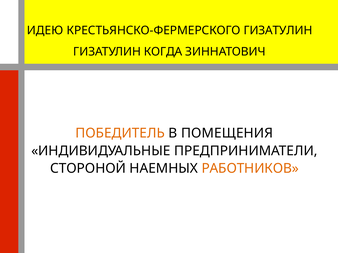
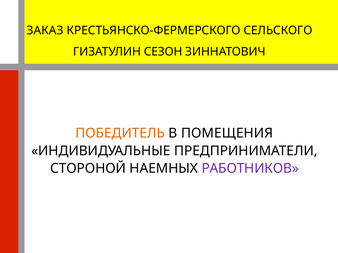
ИДЕЮ: ИДЕЮ -> ЗАКАЗ
КРЕСТЬЯНСКО-ФЕРМЕРСКОГО ГИЗАТУЛИН: ГИЗАТУЛИН -> СЕЛЬСКОГО
КОГДА: КОГДА -> СЕЗОН
РАБОТНИКОВ colour: orange -> purple
